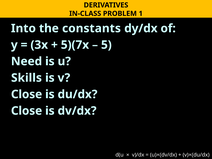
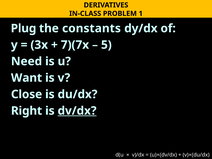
Into: Into -> Plug
5)(7x: 5)(7x -> 7)(7x
Skills: Skills -> Want
Close at (27, 111): Close -> Right
dv/dx at (77, 111) underline: none -> present
